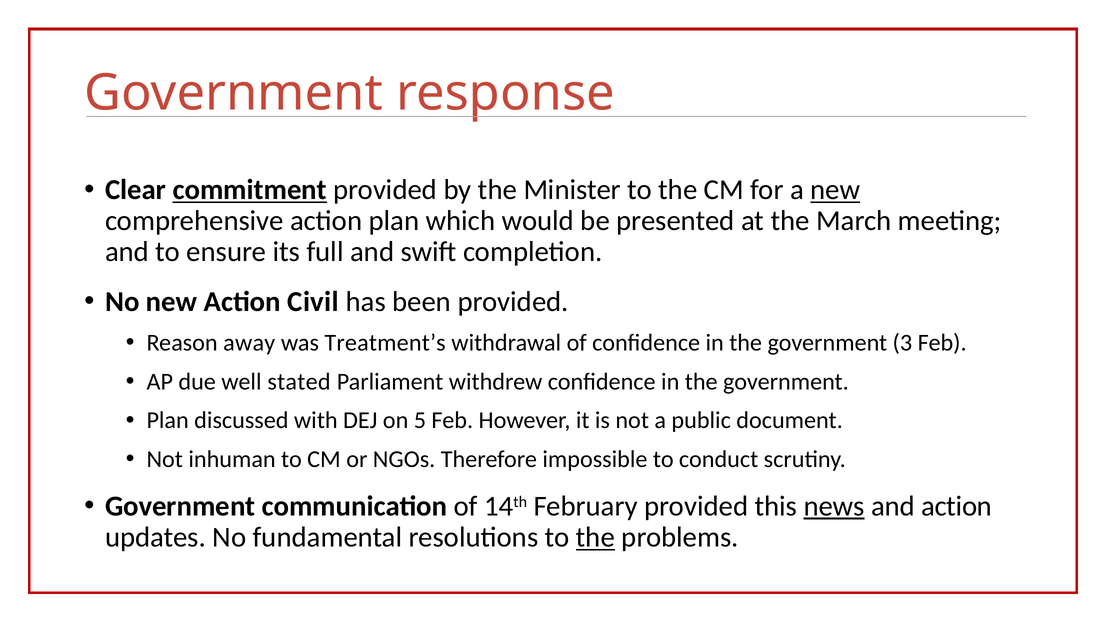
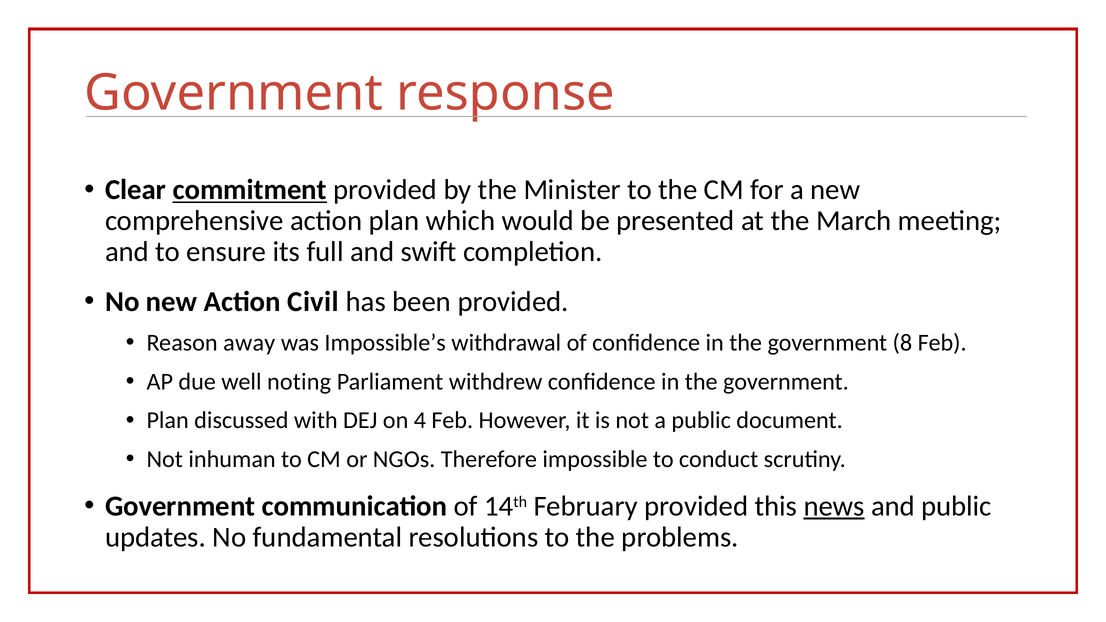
new at (835, 190) underline: present -> none
Treatment’s: Treatment’s -> Impossible’s
3: 3 -> 8
stated: stated -> noting
5: 5 -> 4
and action: action -> public
the at (595, 537) underline: present -> none
